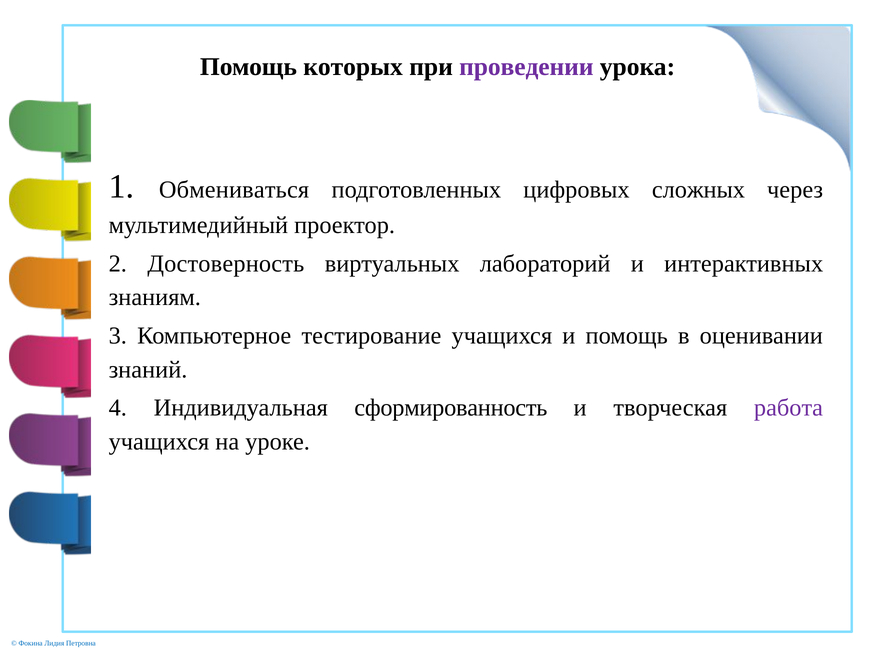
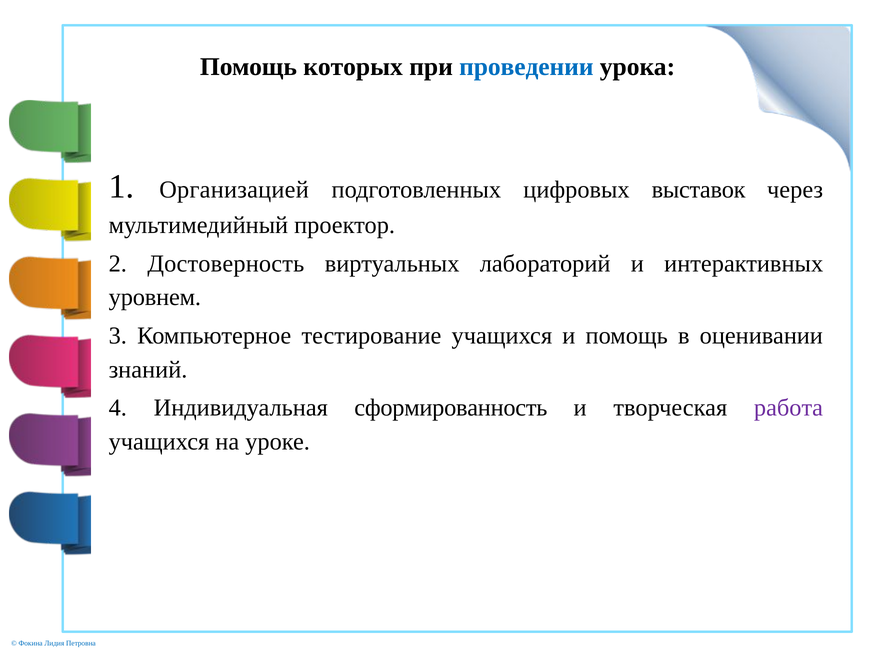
проведении colour: purple -> blue
Обмениваться: Обмениваться -> Организацией
сложных: сложных -> выставок
знаниям: знаниям -> уровнем
